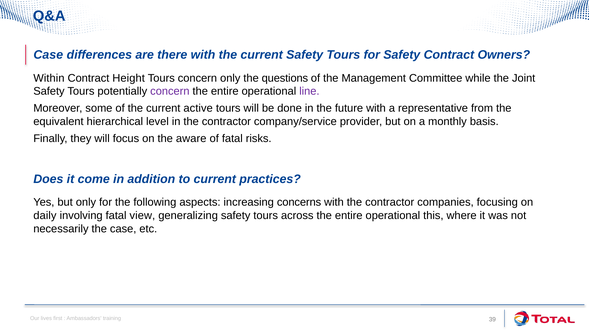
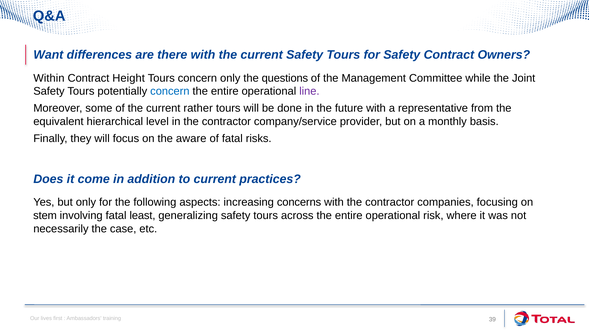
Case at (48, 55): Case -> Want
concern at (170, 91) colour: purple -> blue
active: active -> rather
daily: daily -> stem
view: view -> least
this: this -> risk
